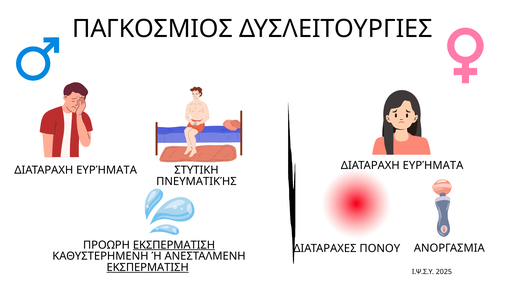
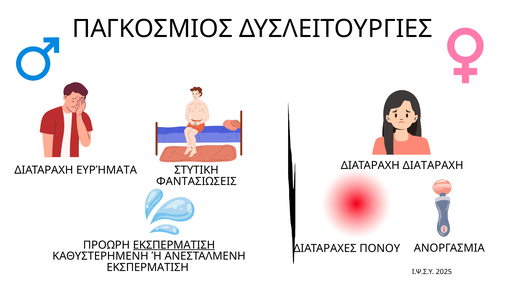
ΕΥΡΉΜΑΤΑ at (433, 166): ΕΥΡΉΜΑΤΑ -> ΔΙΑΤΑΡΑΧΗ
ΠΝΕΥΜΑΤΙΚΉΣ: ΠΝΕΥΜΑΤΙΚΉΣ -> ΦΑΝΤΑΣΙΩΣΕΙΣ
ΕΚΣΠΕΡΜΑΤΙΣΗ at (148, 267) underline: present -> none
